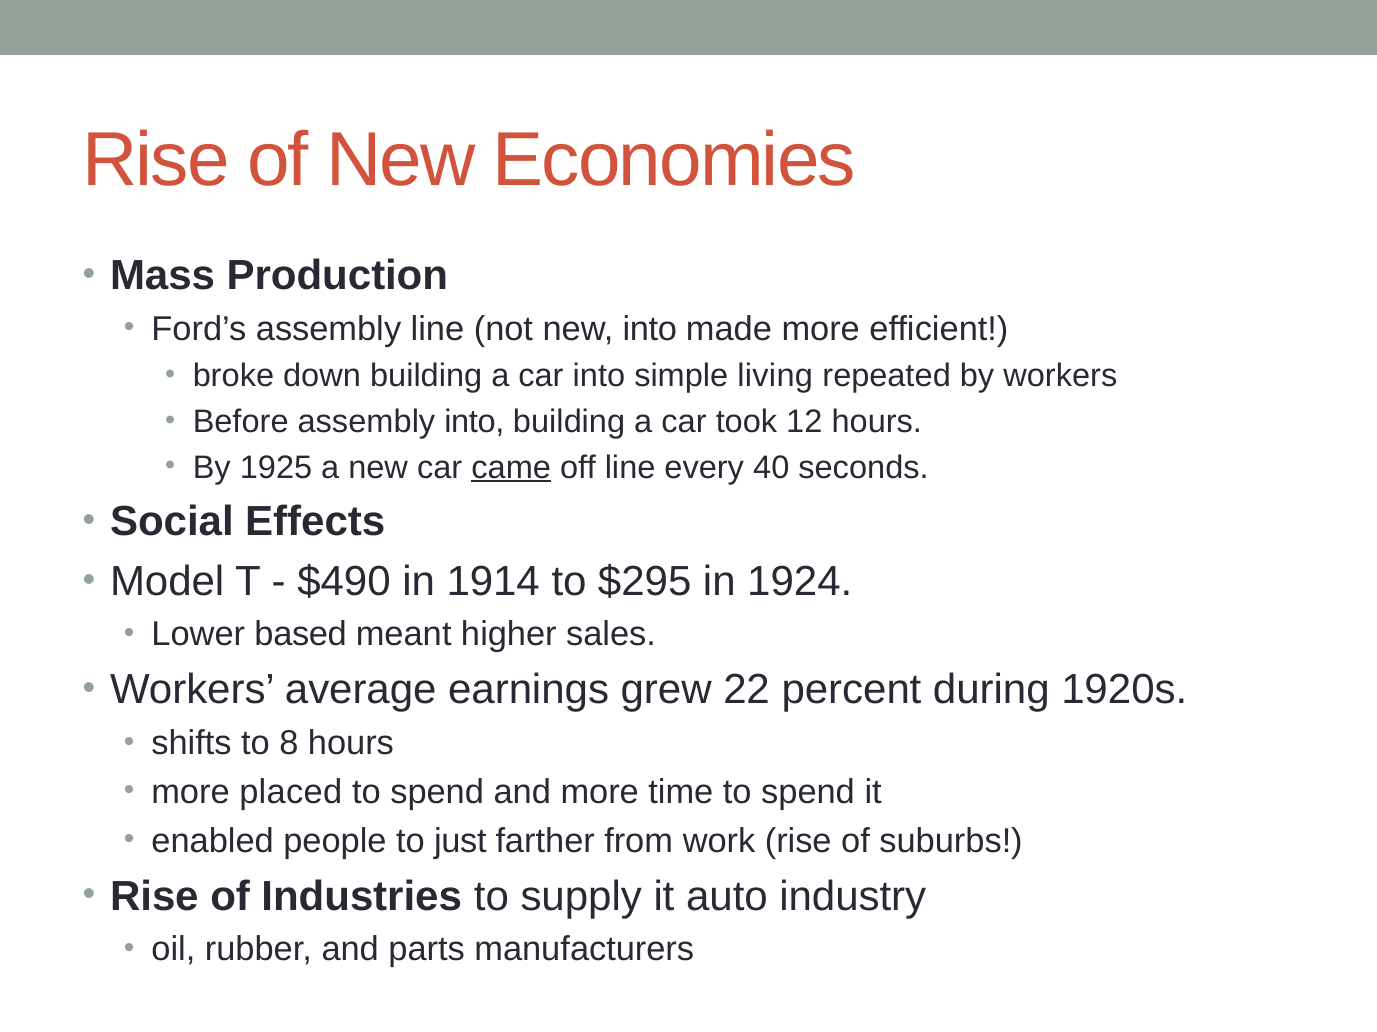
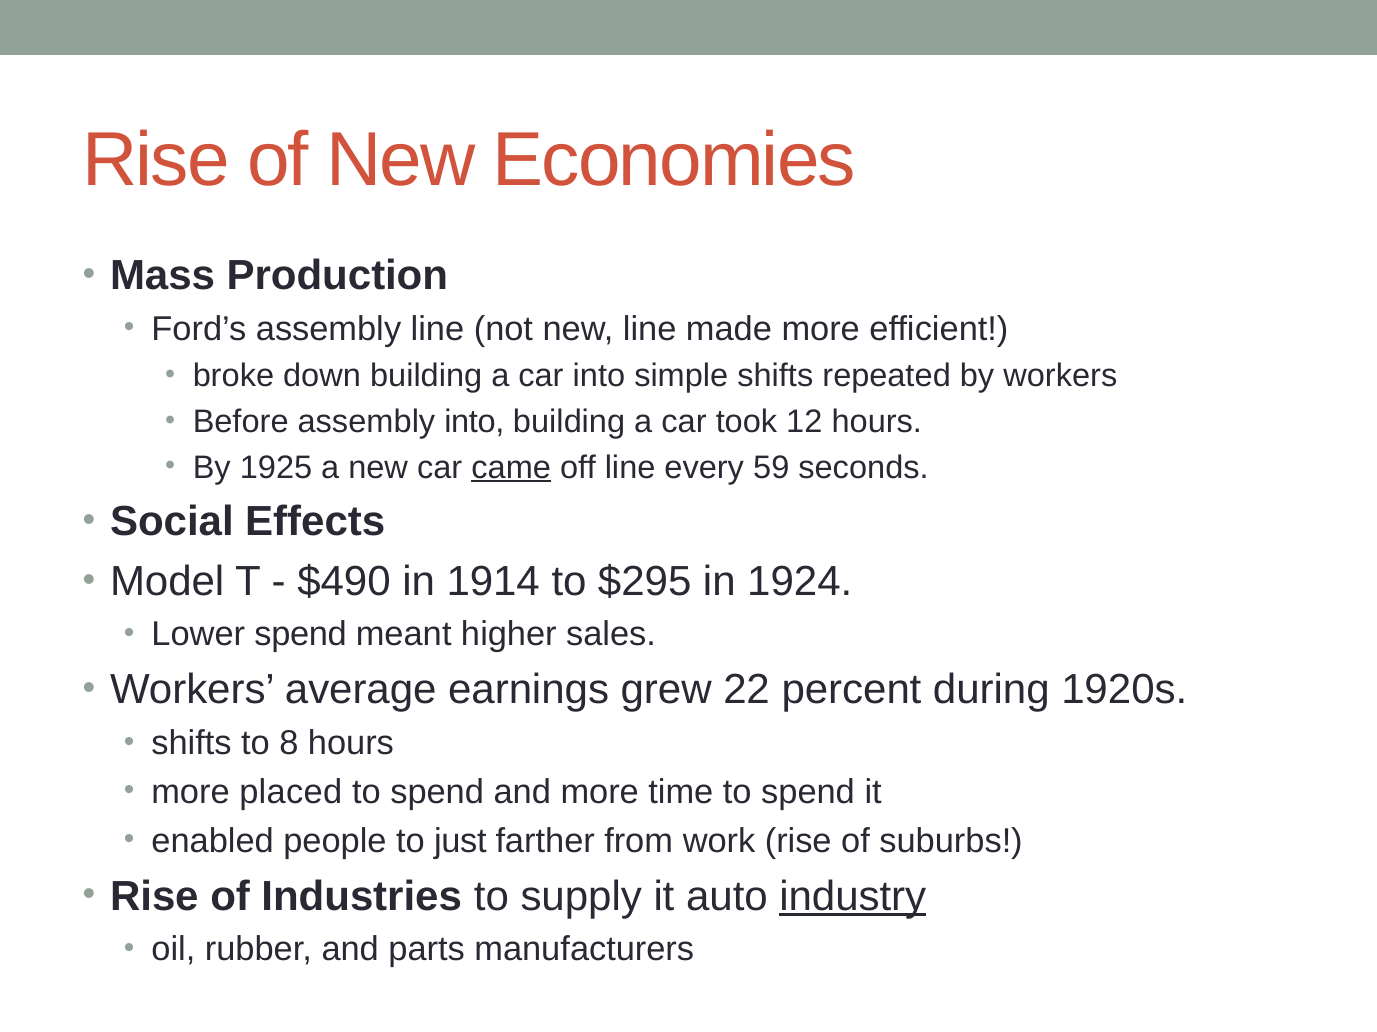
new into: into -> line
simple living: living -> shifts
40: 40 -> 59
Lower based: based -> spend
industry underline: none -> present
